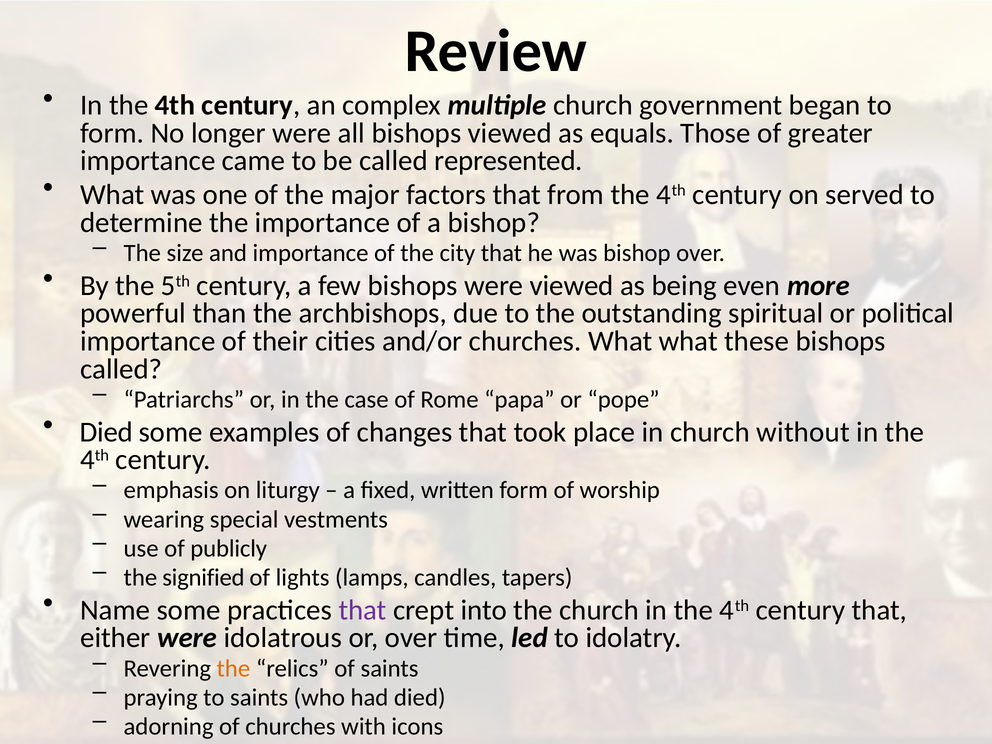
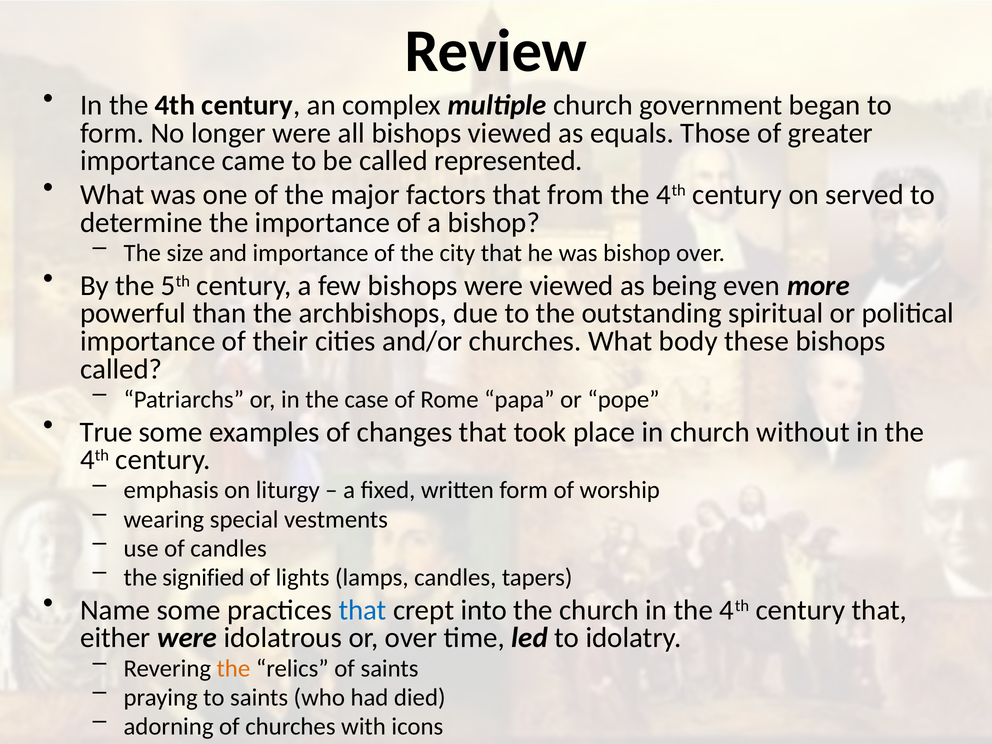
What what: what -> body
Died at (106, 432): Died -> True
of publicly: publicly -> candles
that at (363, 610) colour: purple -> blue
